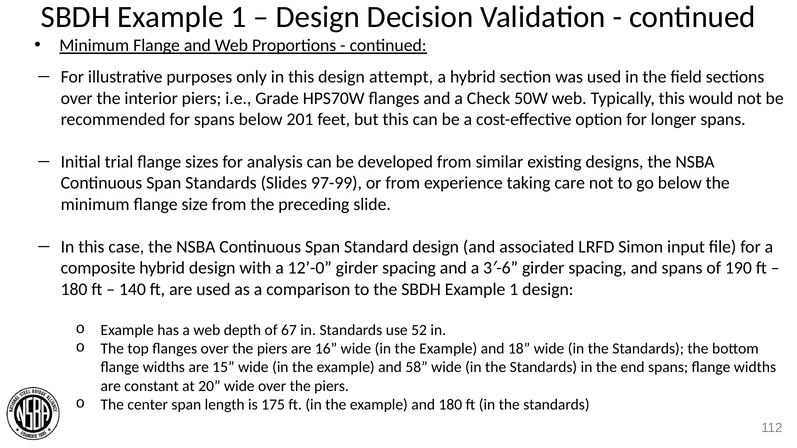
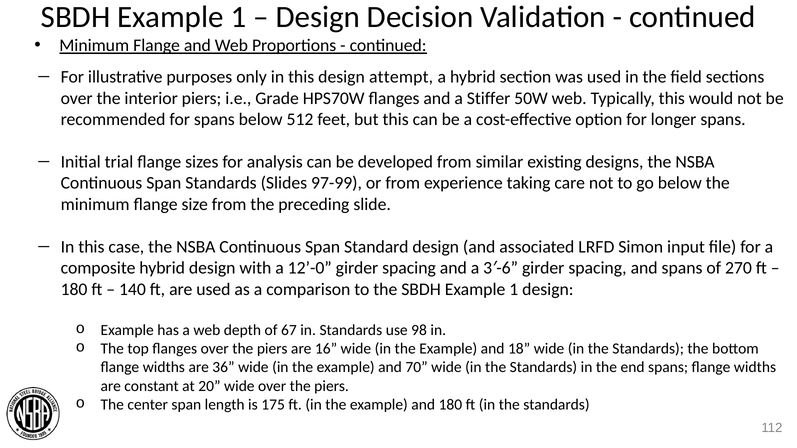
Check: Check -> Stiffer
201: 201 -> 512
190: 190 -> 270
52: 52 -> 98
15: 15 -> 36
58: 58 -> 70
